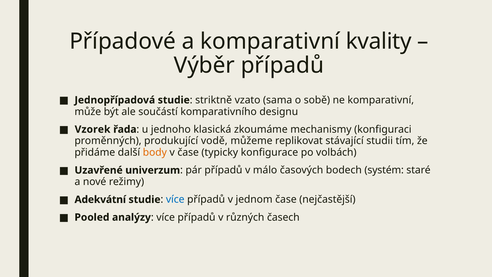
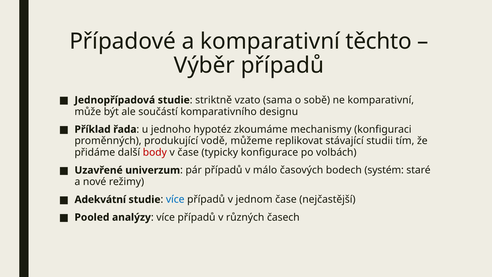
kvality: kvality -> těchto
Vzorek: Vzorek -> Příklad
klasická: klasická -> hypotéz
body colour: orange -> red
